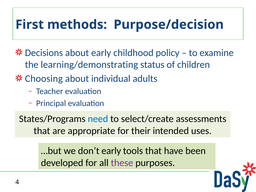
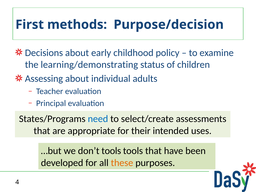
Choosing: Choosing -> Assessing
don’t early: early -> tools
these colour: purple -> orange
